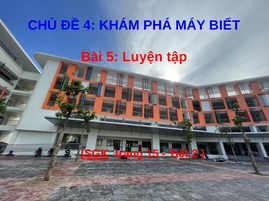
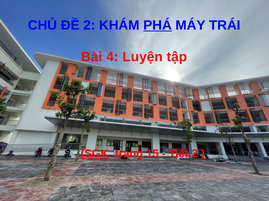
ĐỀ 4: 4 -> 2
PHÁ underline: none -> present
BIẾT: BIẾT -> TRÁI
5: 5 -> 4
